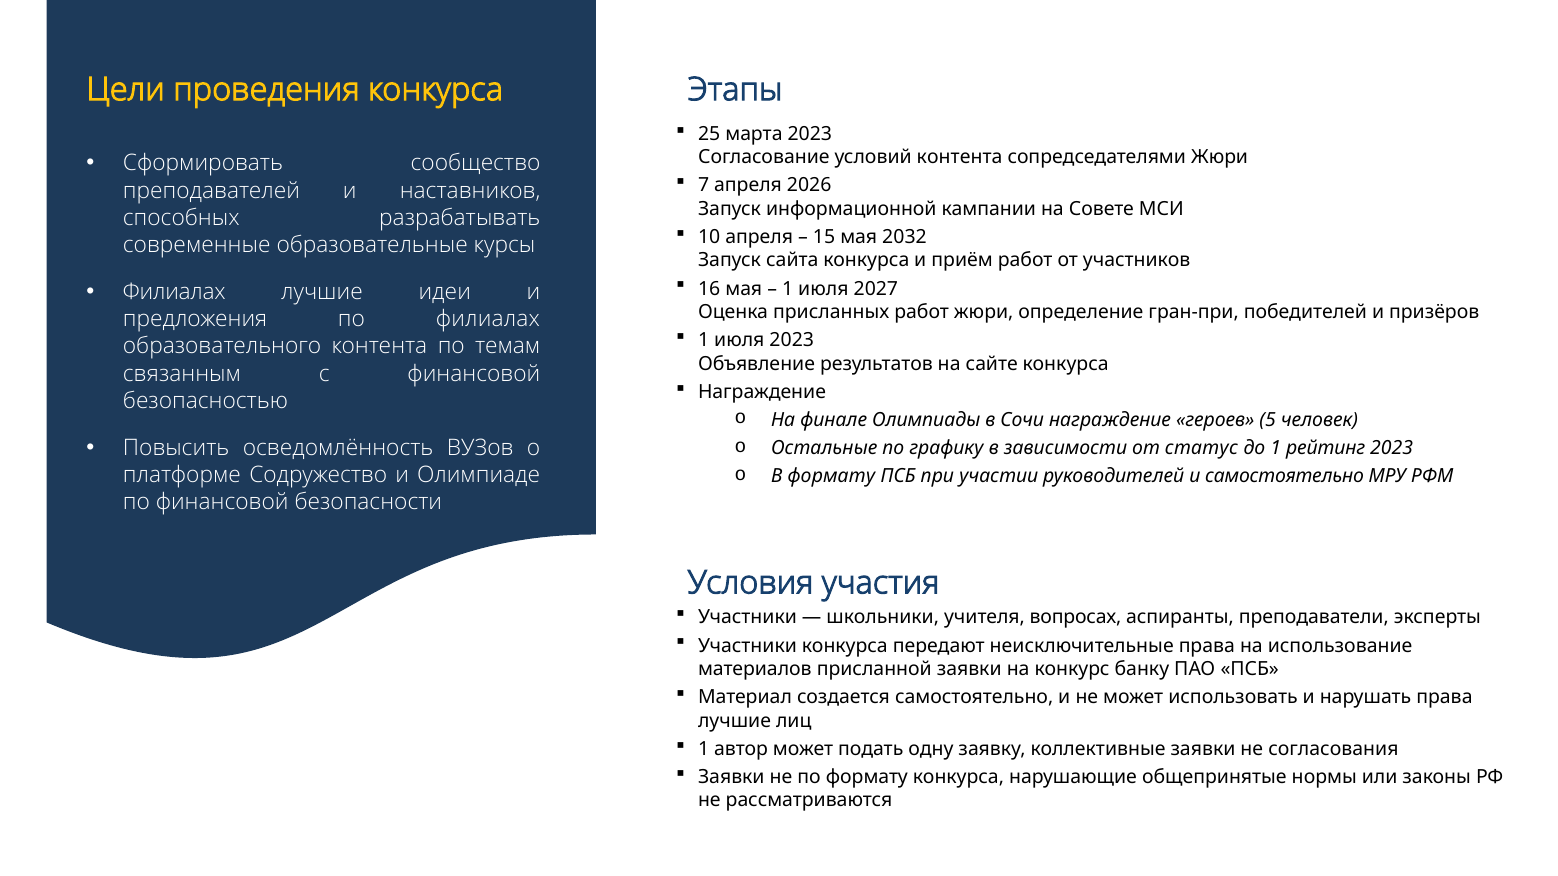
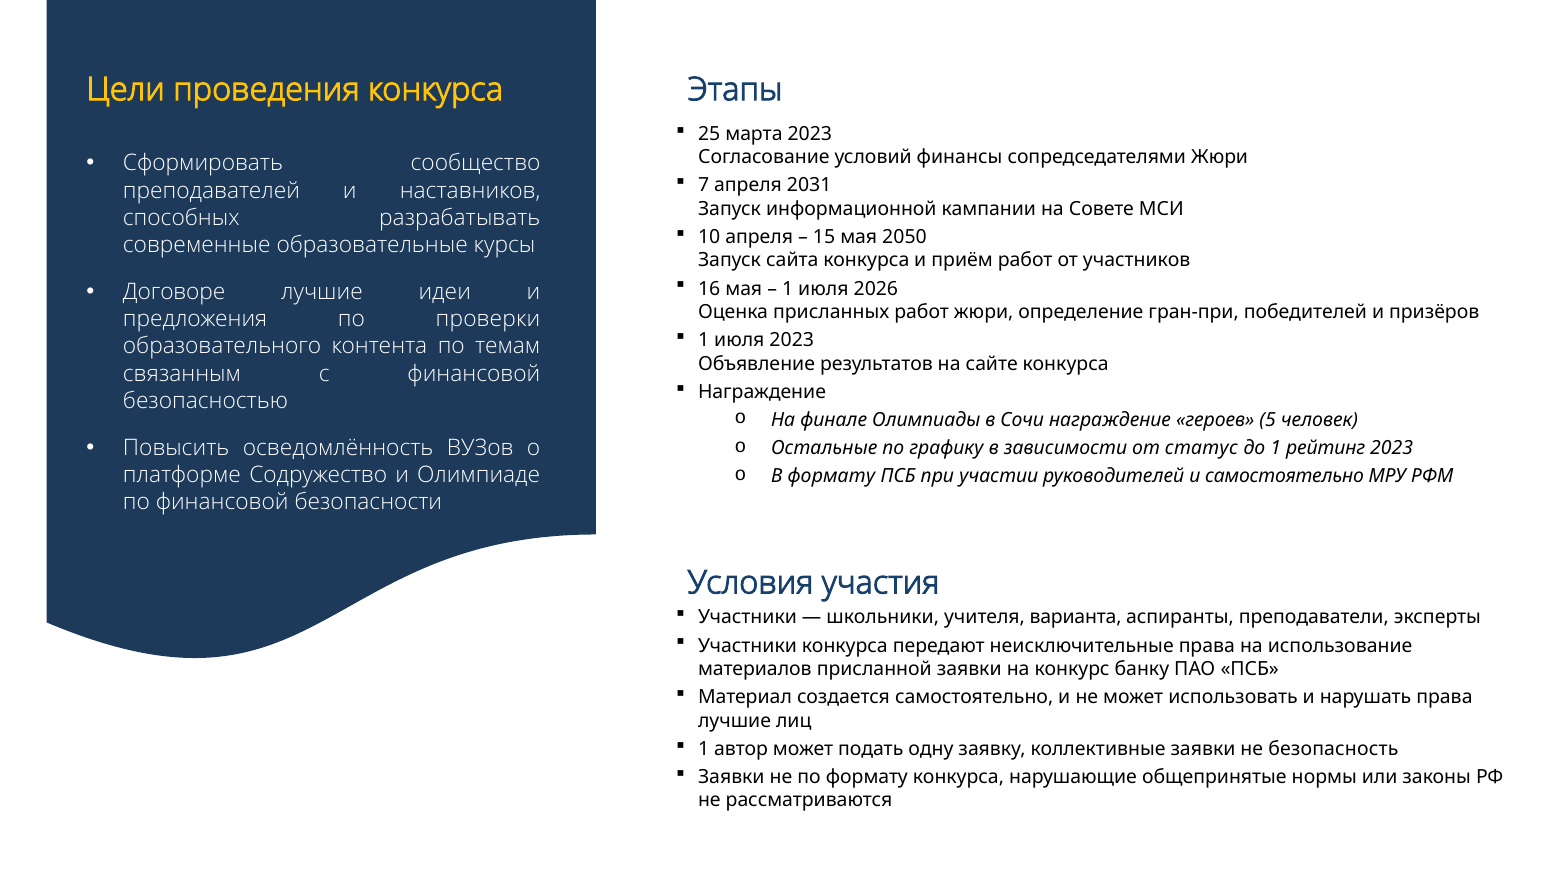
условий контента: контента -> финансы
2026: 2026 -> 2031
2032: 2032 -> 2050
2027: 2027 -> 2026
Филиалах at (174, 292): Филиалах -> Договоре
по филиалах: филиалах -> проверки
вопросах: вопросах -> варианта
согласования: согласования -> безопасность
